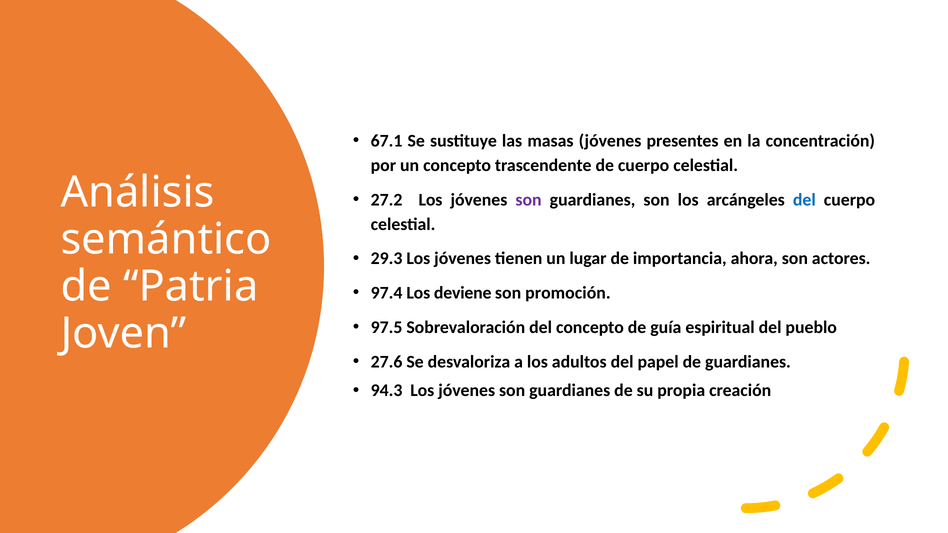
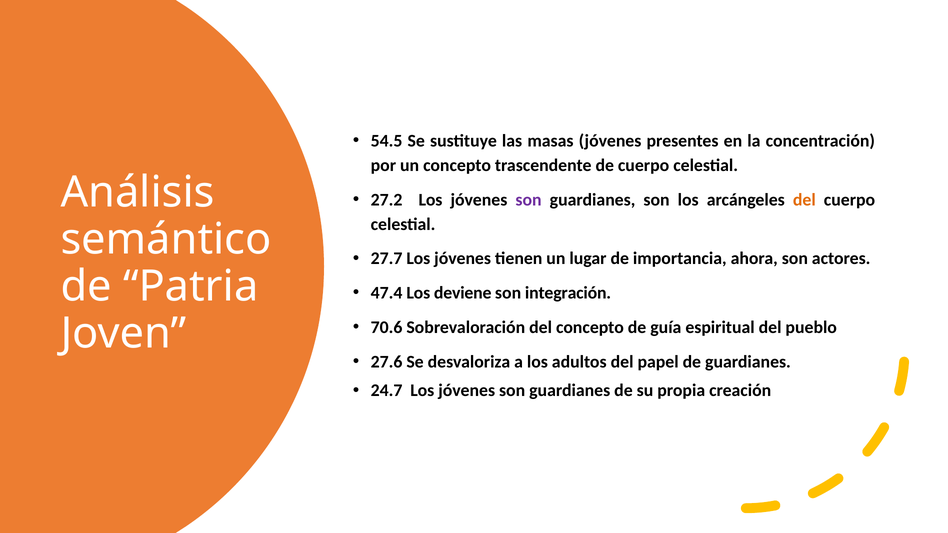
67.1: 67.1 -> 54.5
del at (804, 200) colour: blue -> orange
29.3: 29.3 -> 27.7
97.4: 97.4 -> 47.4
promoción: promoción -> integración
97.5: 97.5 -> 70.6
94.3: 94.3 -> 24.7
